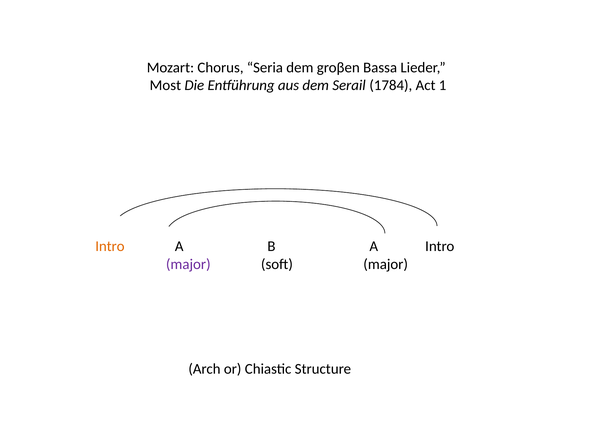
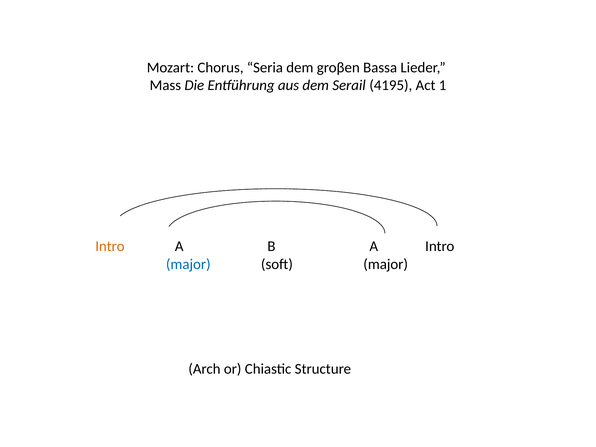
Most: Most -> Mass
1784: 1784 -> 4195
major at (188, 264) colour: purple -> blue
